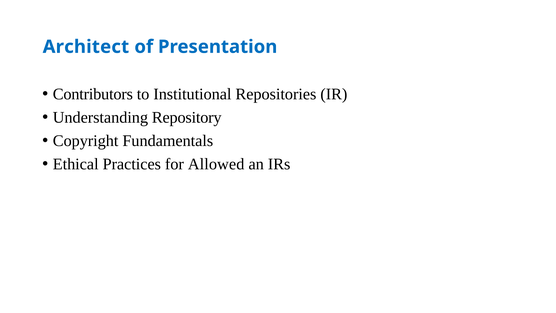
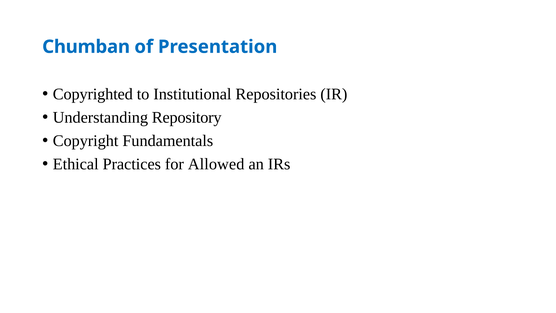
Architect: Architect -> Chumban
Contributors: Contributors -> Copyrighted
